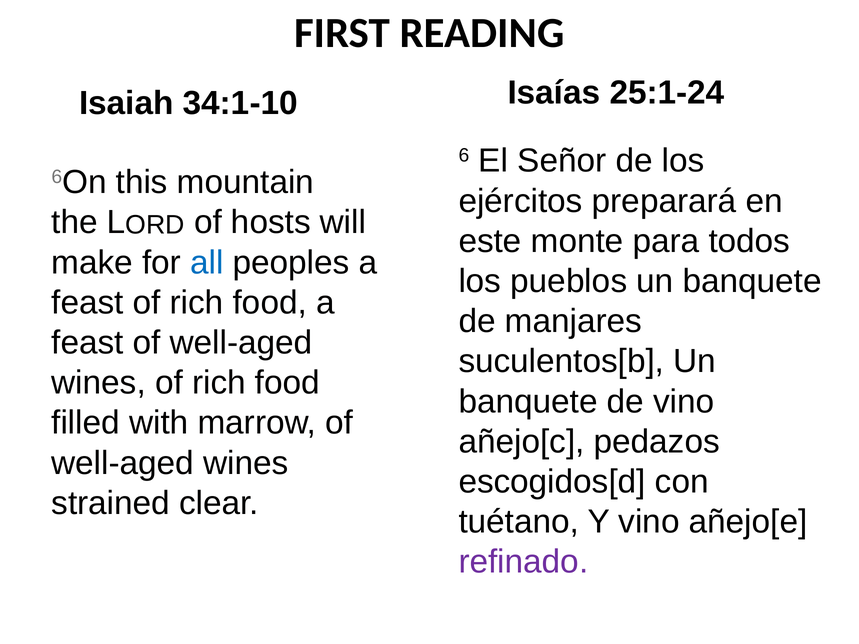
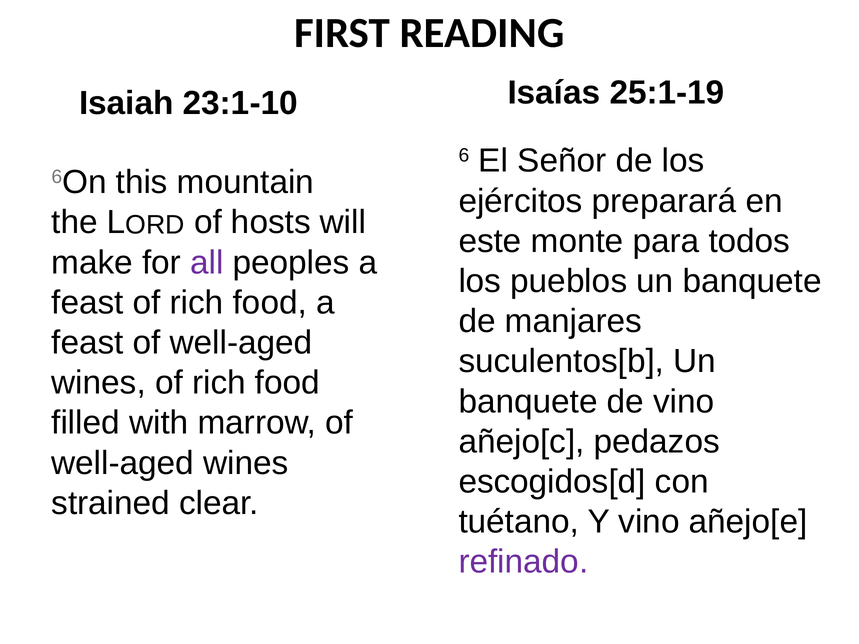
25:1-24: 25:1-24 -> 25:1-19
34:1-10: 34:1-10 -> 23:1-10
all colour: blue -> purple
